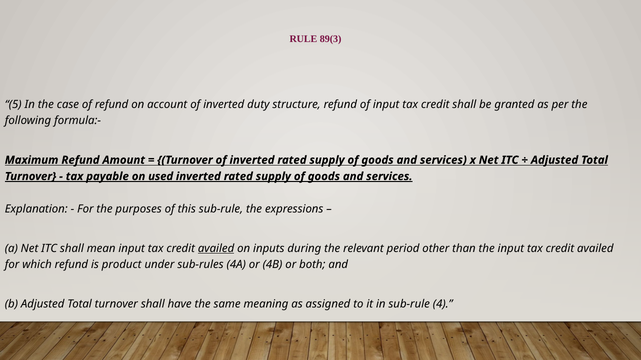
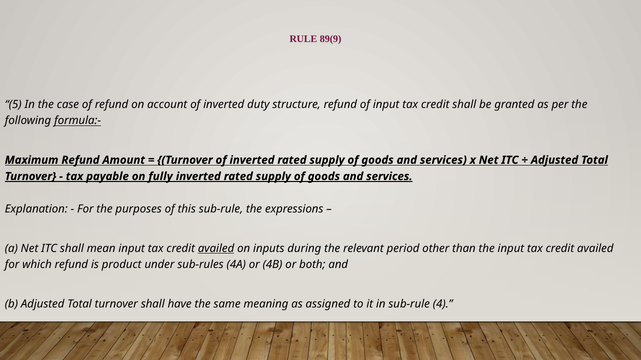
89(3: 89(3 -> 89(9
formula:- underline: none -> present
used: used -> fully
